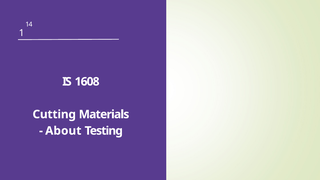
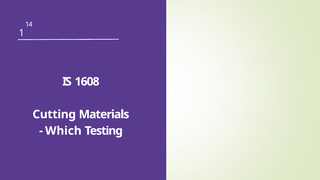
About: About -> Which
